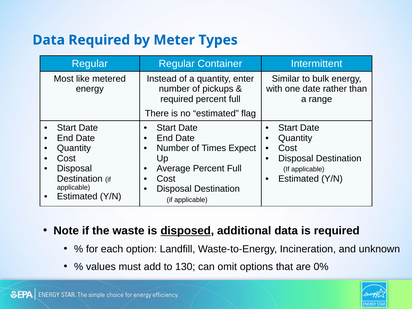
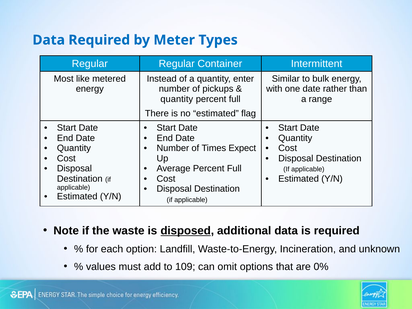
required at (177, 99): required -> quantity
130: 130 -> 109
